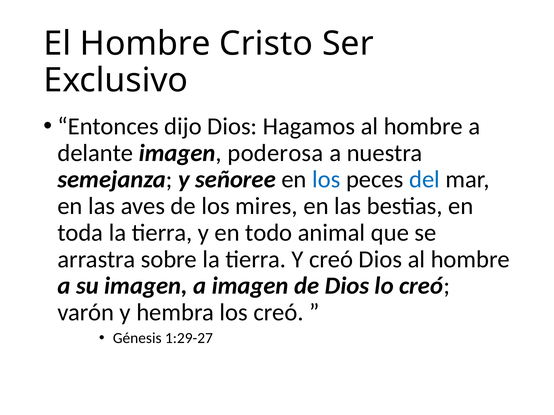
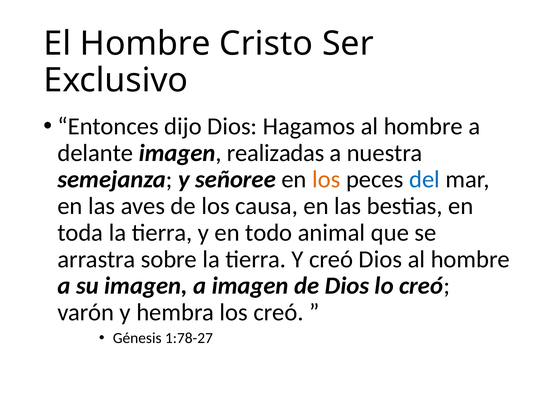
poderosa: poderosa -> realizadas
los at (326, 180) colour: blue -> orange
mires: mires -> causa
1:29-27: 1:29-27 -> 1:78-27
